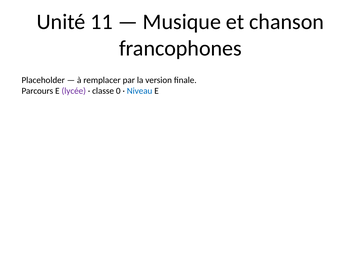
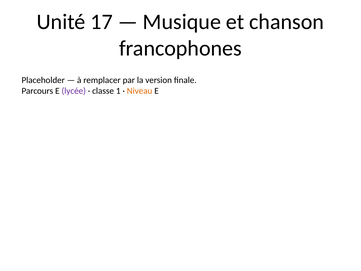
11: 11 -> 17
0: 0 -> 1
Niveau colour: blue -> orange
